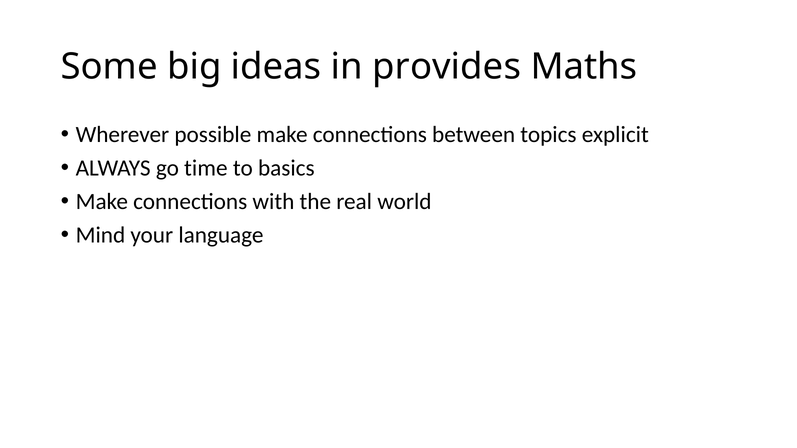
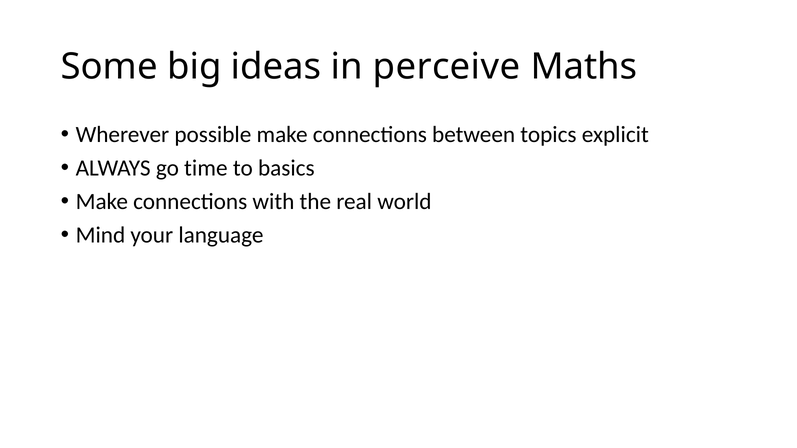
provides: provides -> perceive
